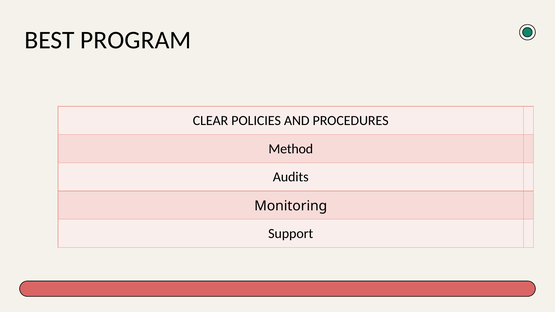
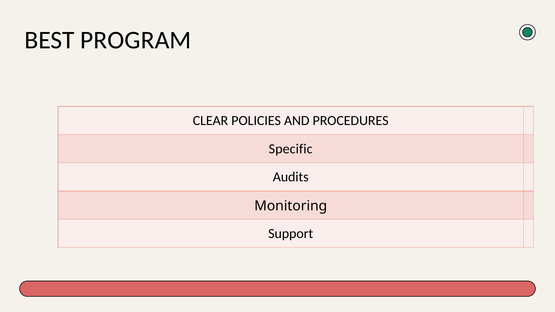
Method: Method -> Specific
